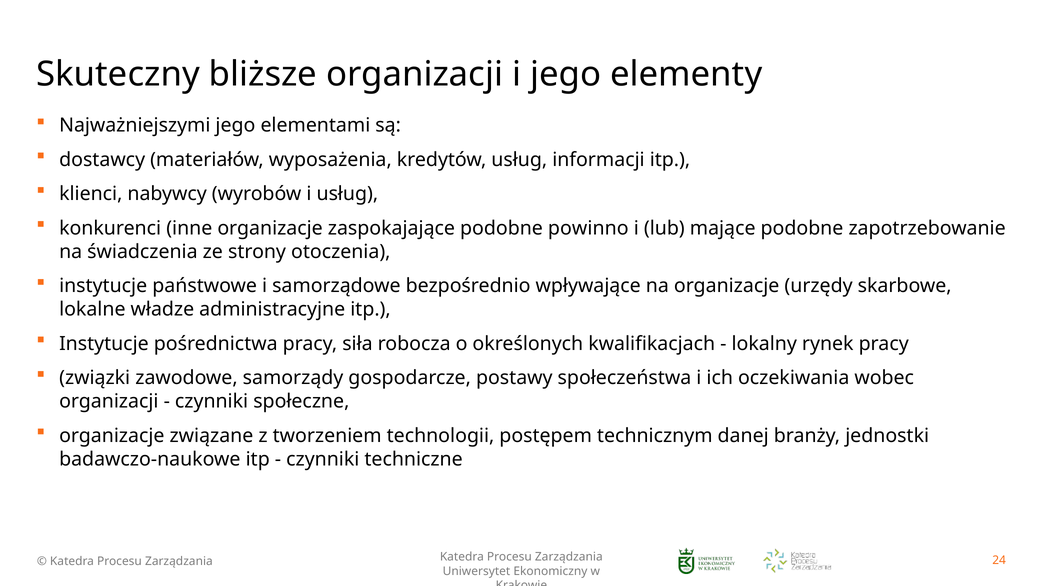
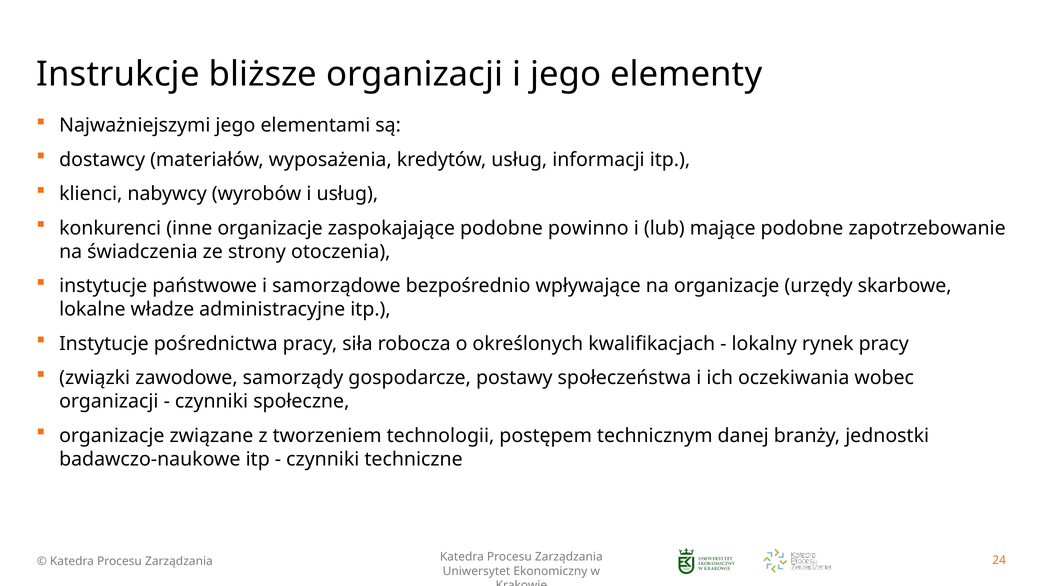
Skuteczny: Skuteczny -> Instrukcje
